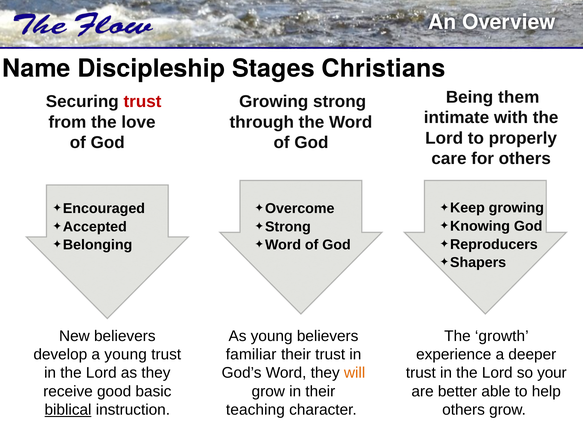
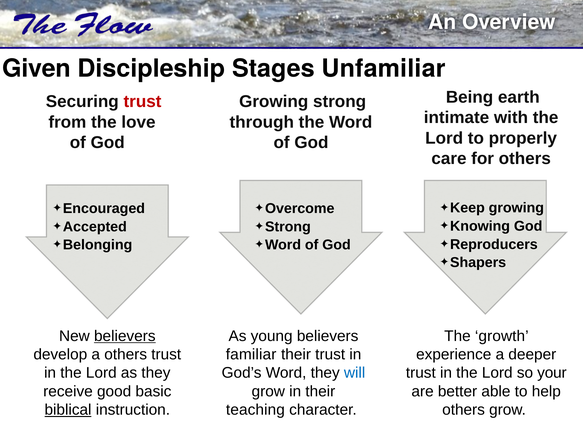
Name: Name -> Given
Christians: Christians -> Unfamiliar
them: them -> earth
believers at (125, 336) underline: none -> present
a young: young -> others
will colour: orange -> blue
